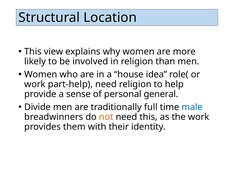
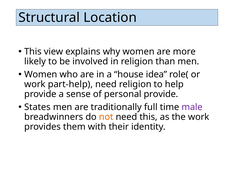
personal general: general -> provide
Divide: Divide -> States
male colour: blue -> purple
